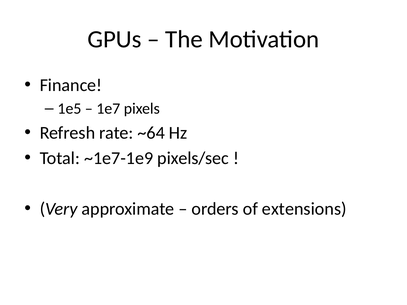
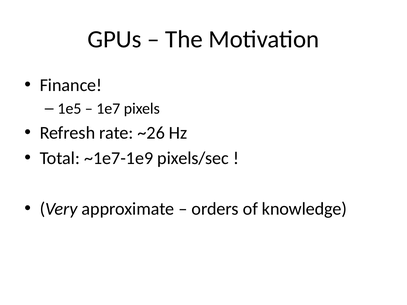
~64: ~64 -> ~26
extensions: extensions -> knowledge
